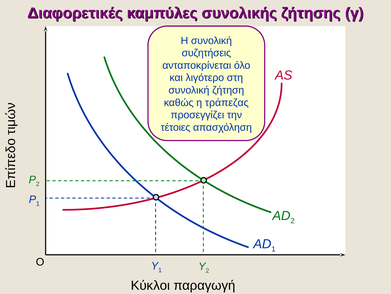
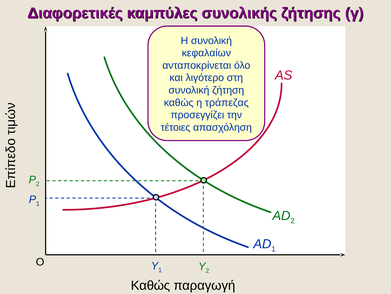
συζητήσεις: συζητήσεις -> κεφαλαίων
Κύκλοι at (150, 285): Κύκλοι -> Καθώς
